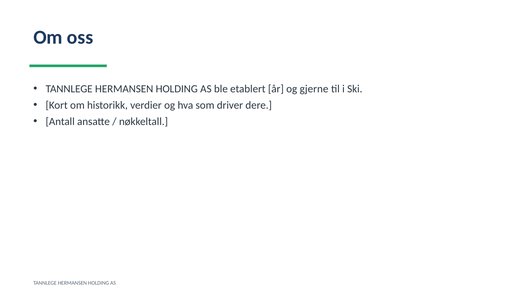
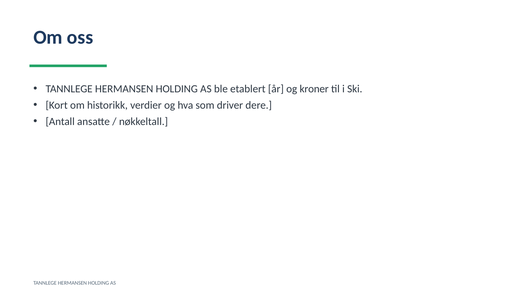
gjerne: gjerne -> kroner
